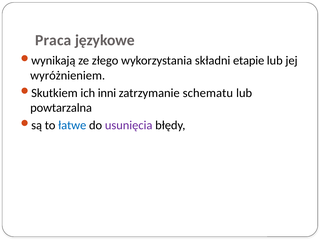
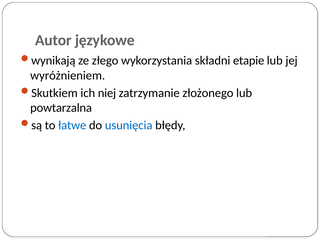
Praca: Praca -> Autor
inni: inni -> niej
schematu: schematu -> złożonego
usunięcia colour: purple -> blue
